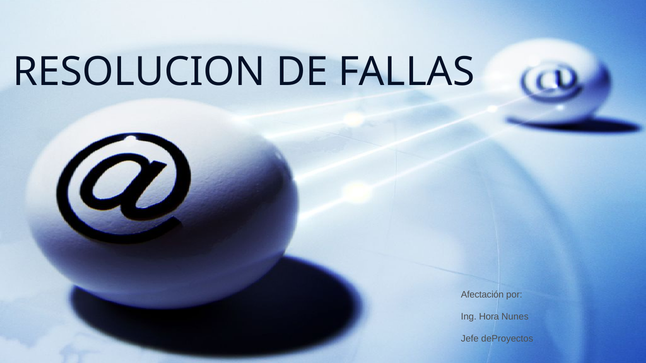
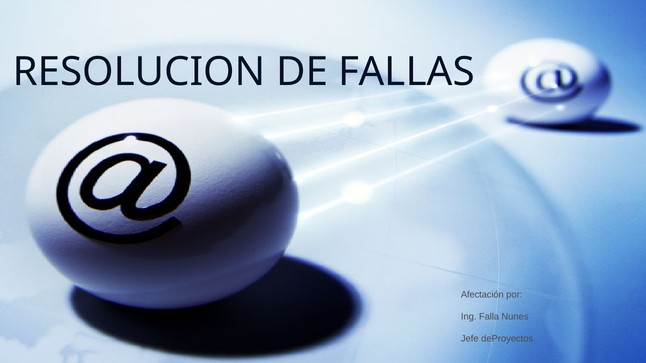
Hora: Hora -> Falla
